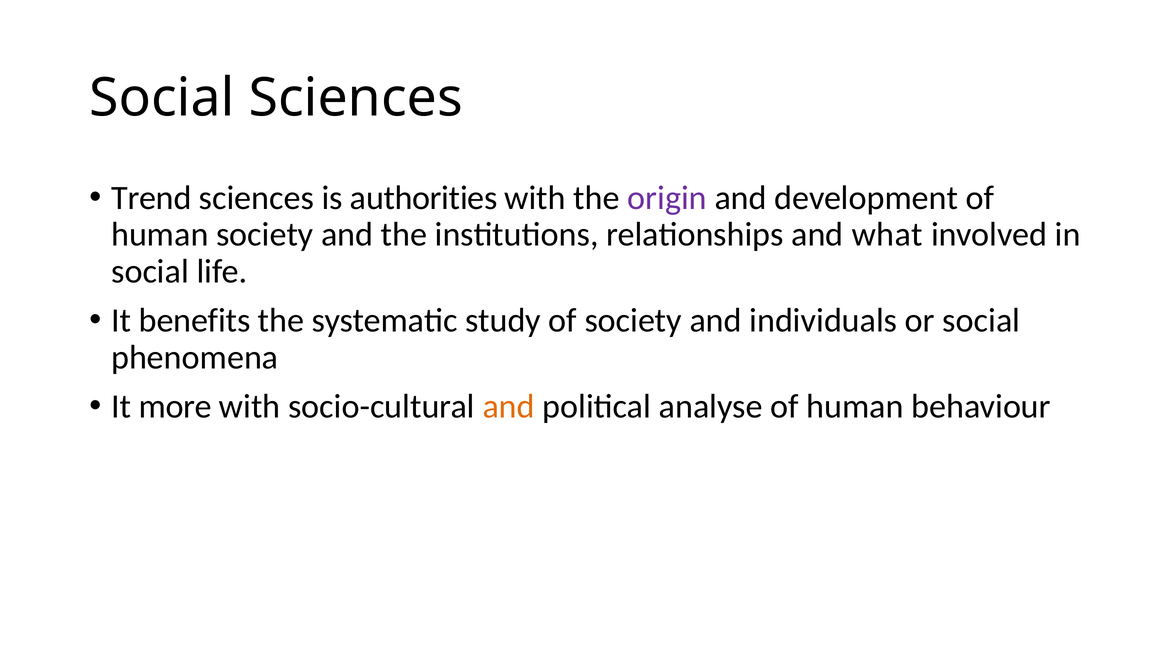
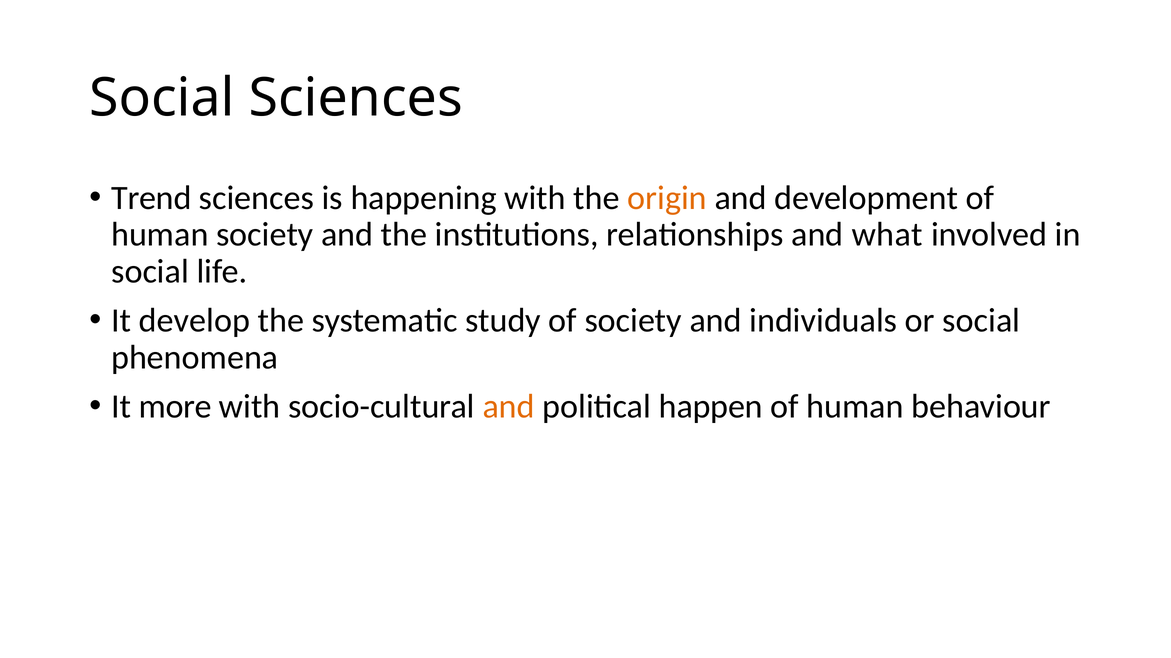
authorities: authorities -> happening
origin colour: purple -> orange
benefits: benefits -> develop
analyse: analyse -> happen
